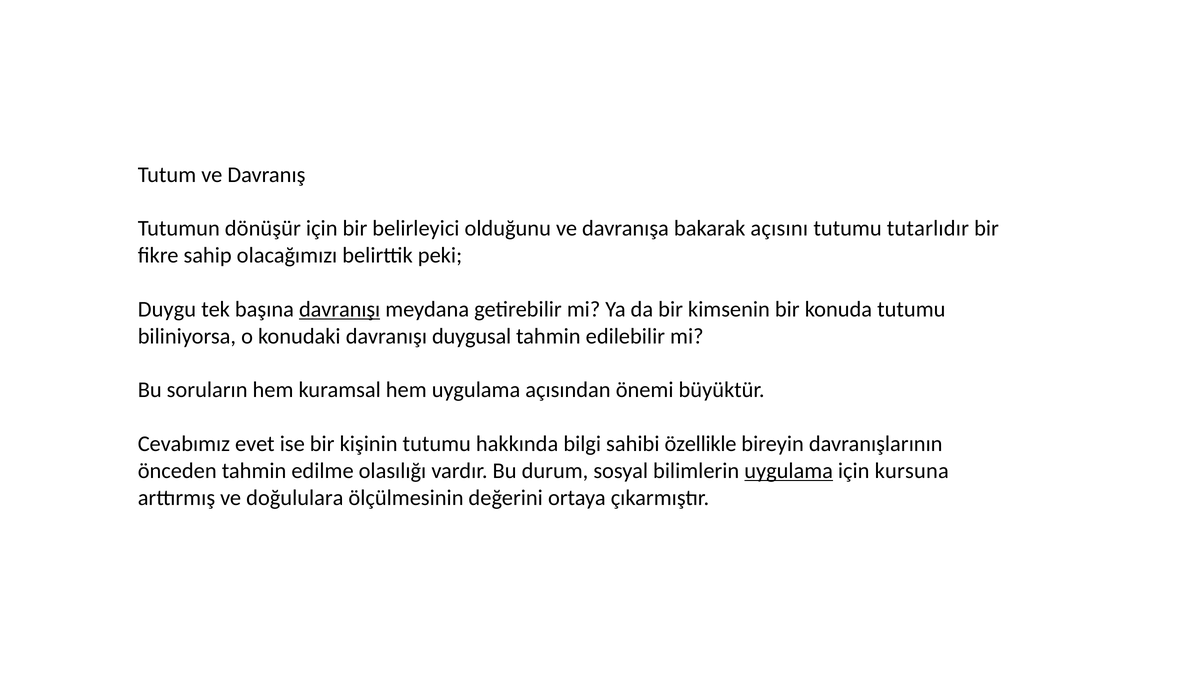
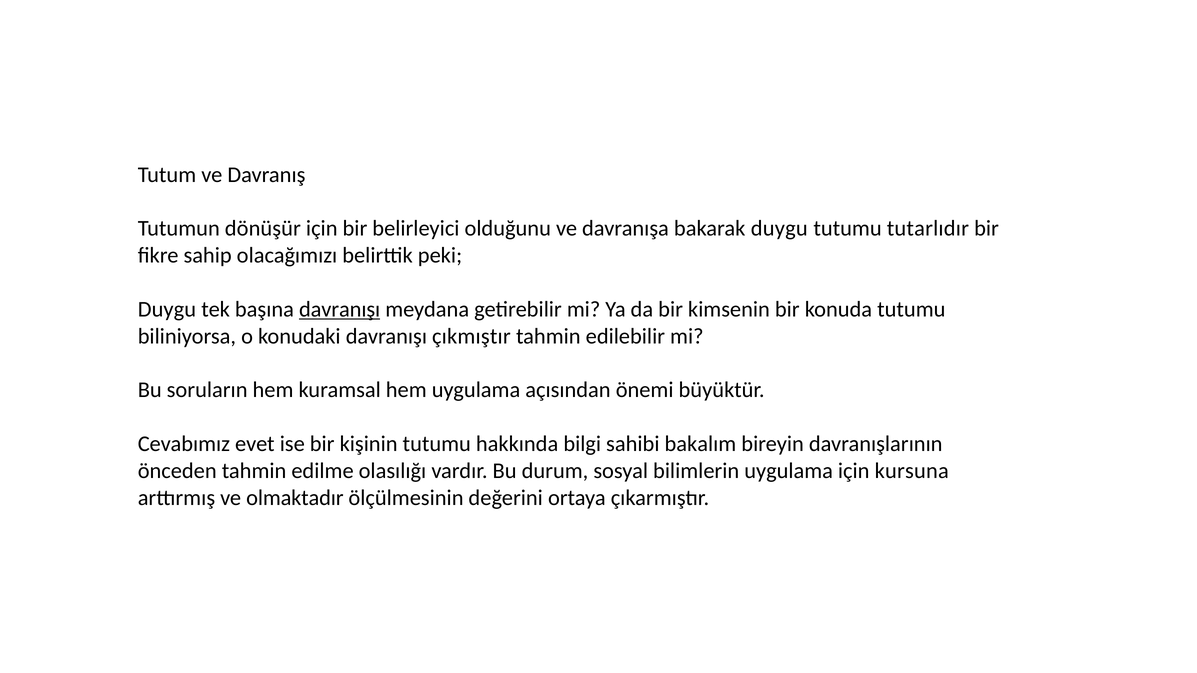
bakarak açısını: açısını -> duygu
duygusal: duygusal -> çıkmıştır
özellikle: özellikle -> bakalım
uygulama at (789, 471) underline: present -> none
doğululara: doğululara -> olmaktadır
